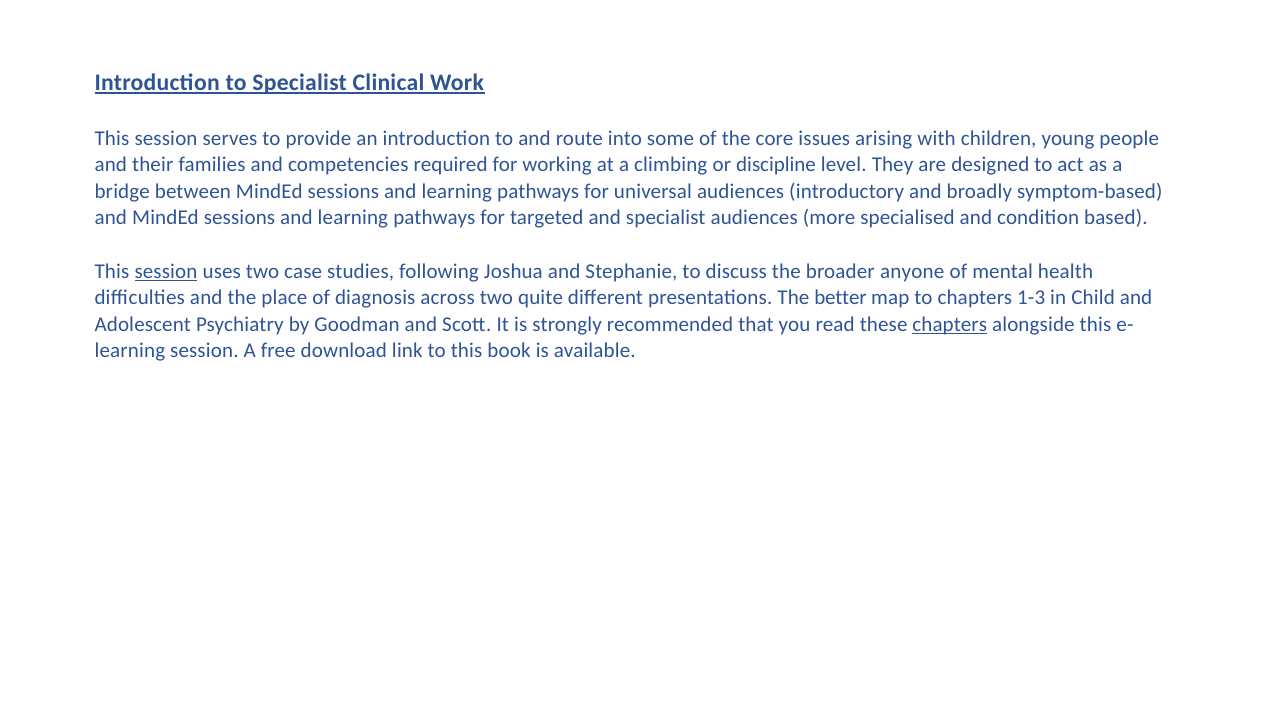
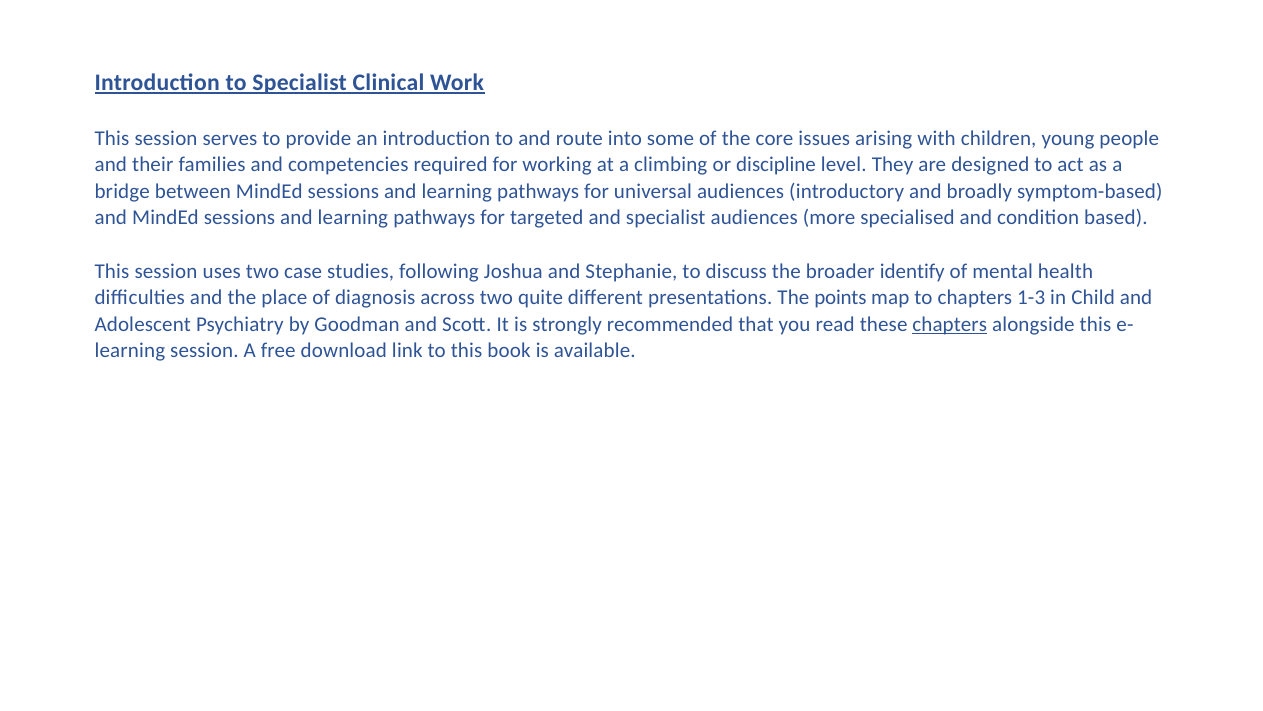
session at (166, 271) underline: present -> none
anyone: anyone -> identify
better: better -> points
